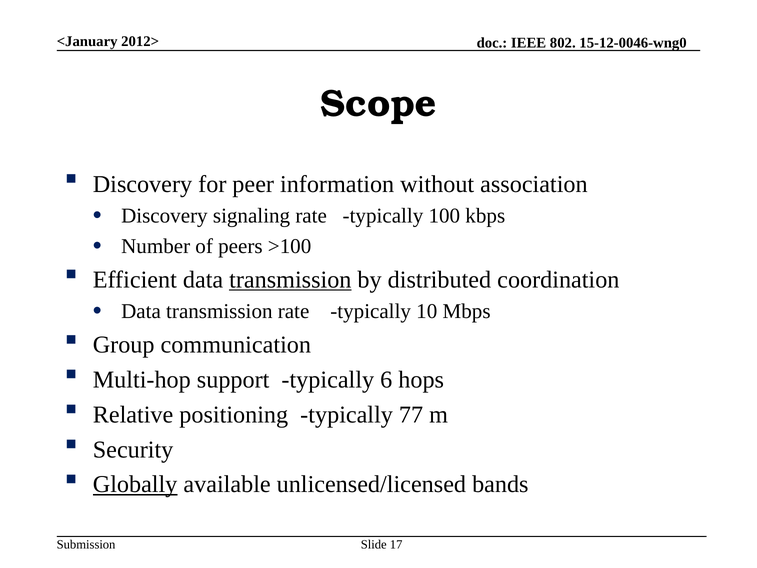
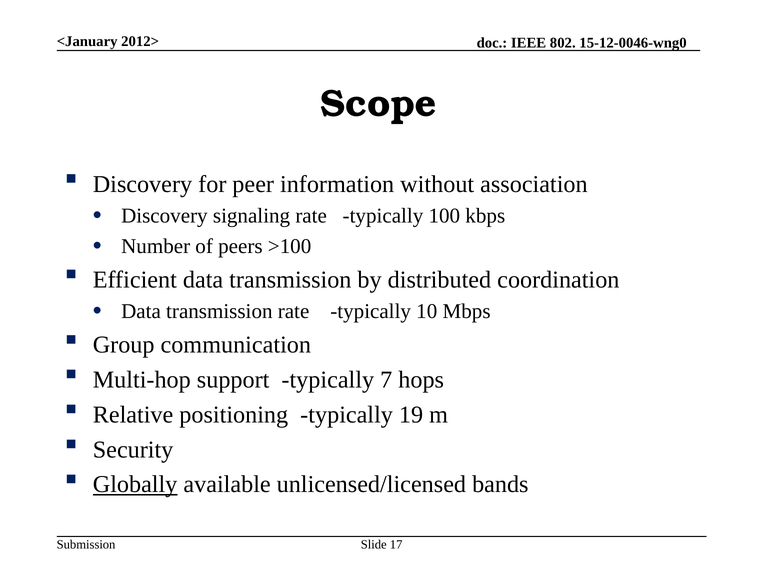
transmission at (290, 279) underline: present -> none
6: 6 -> 7
77: 77 -> 19
